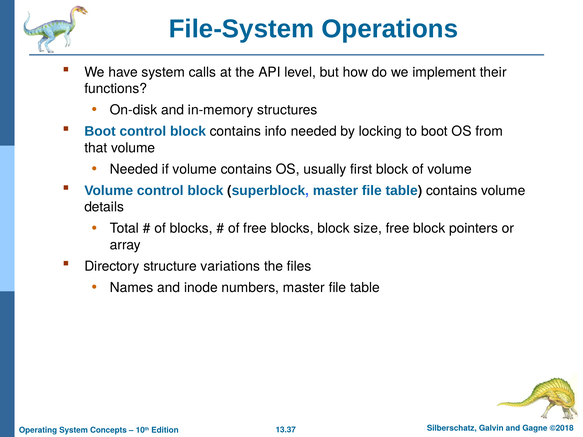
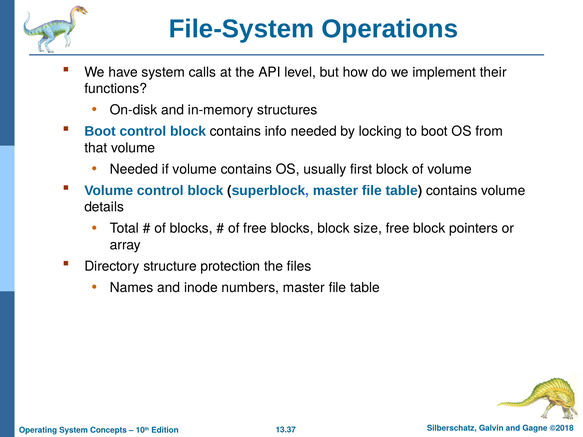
variations: variations -> protection
